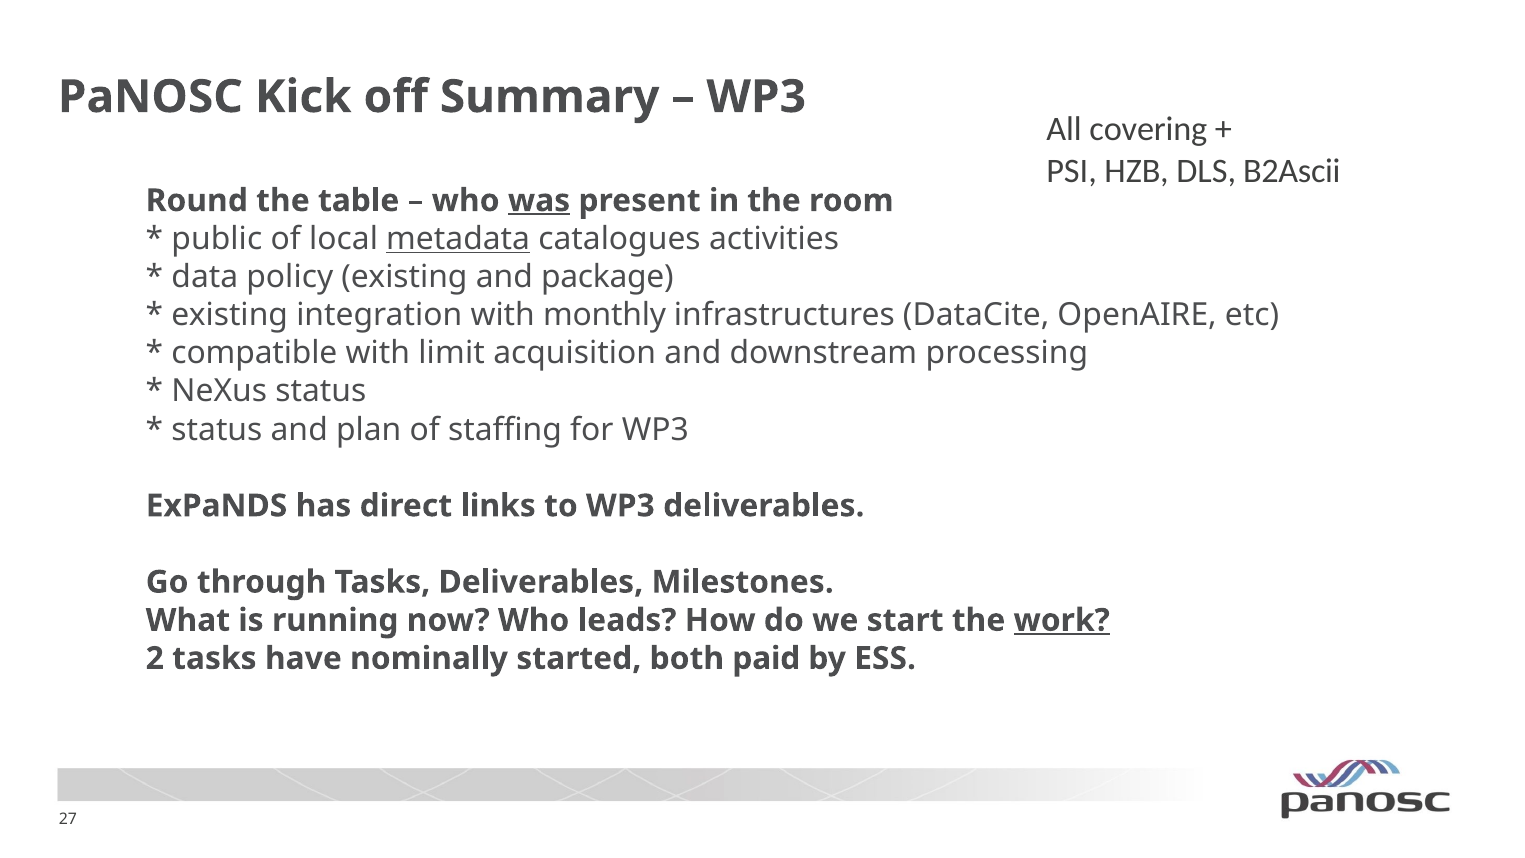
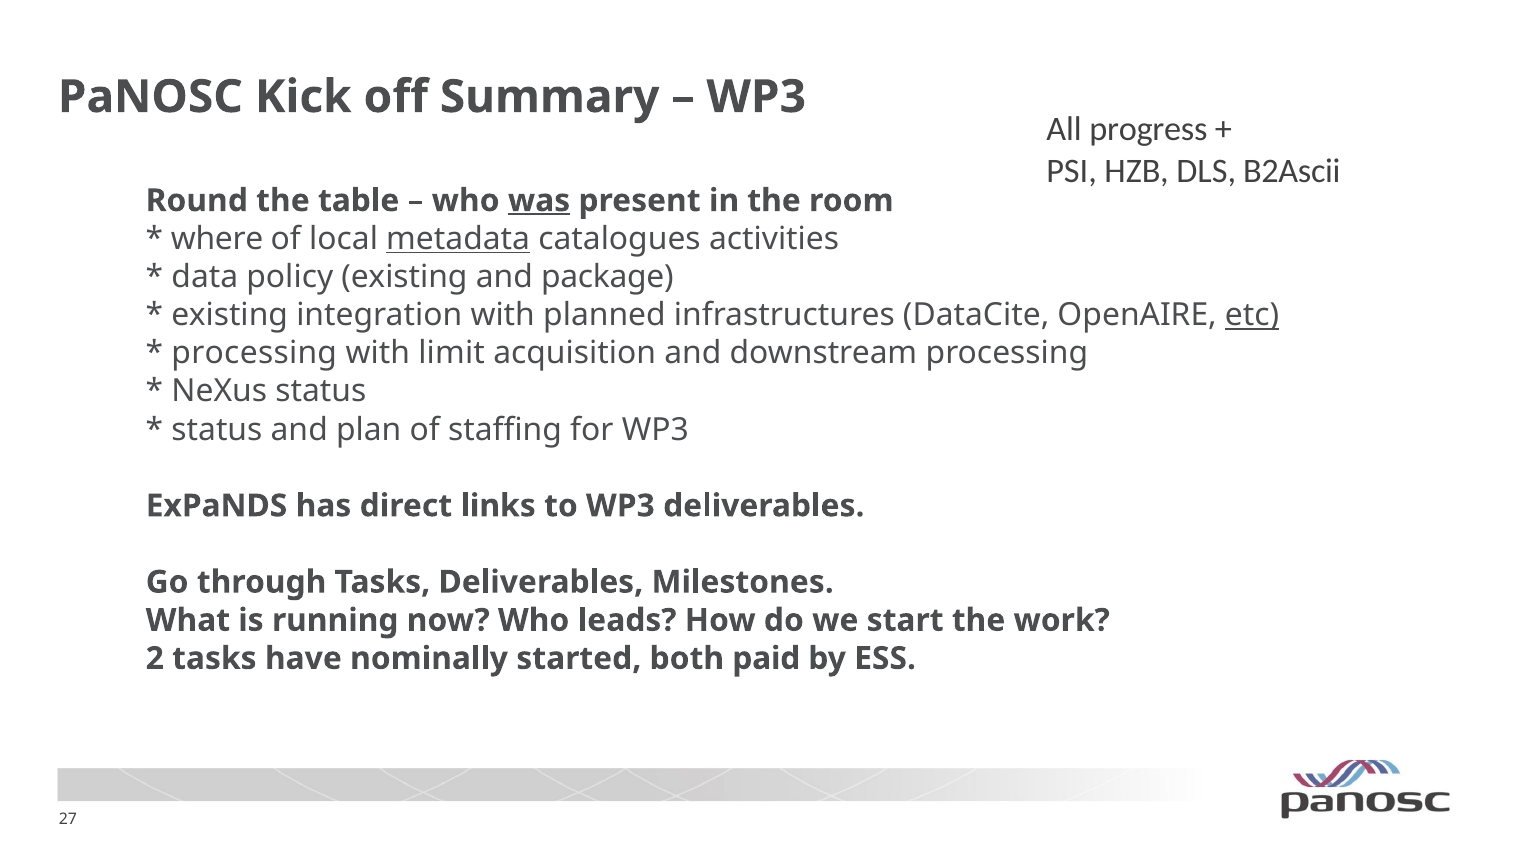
covering: covering -> progress
public: public -> where
monthly: monthly -> planned
etc underline: none -> present
compatible at (254, 353): compatible -> processing
work underline: present -> none
